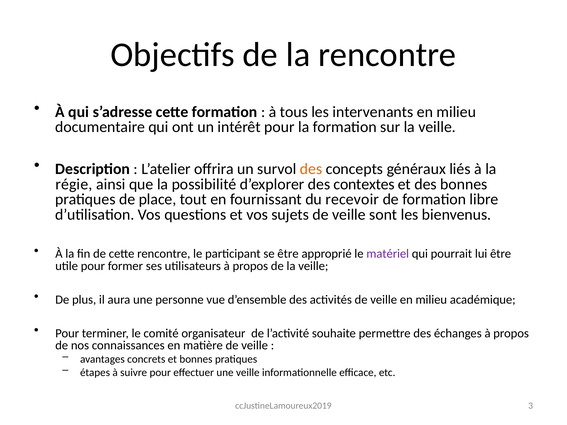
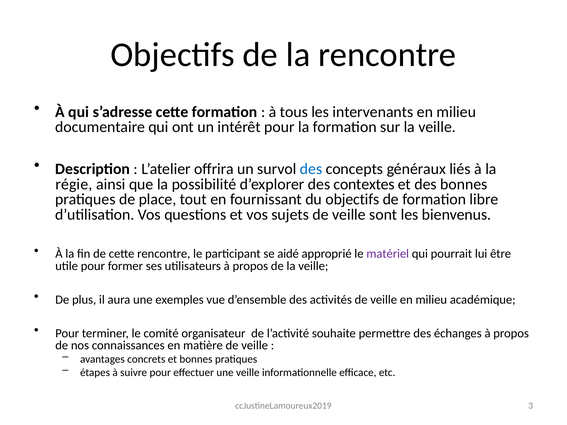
des at (311, 169) colour: orange -> blue
du recevoir: recevoir -> objectifs
se être: être -> aidé
personne: personne -> exemples
